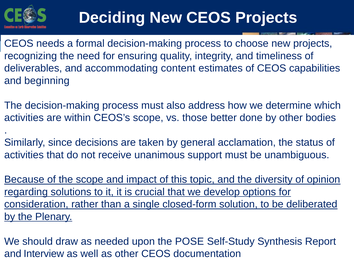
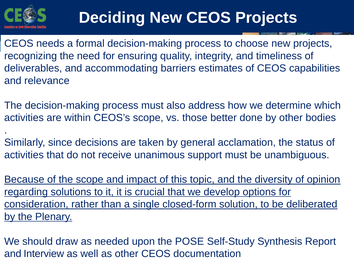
content: content -> barriers
beginning: beginning -> relevance
